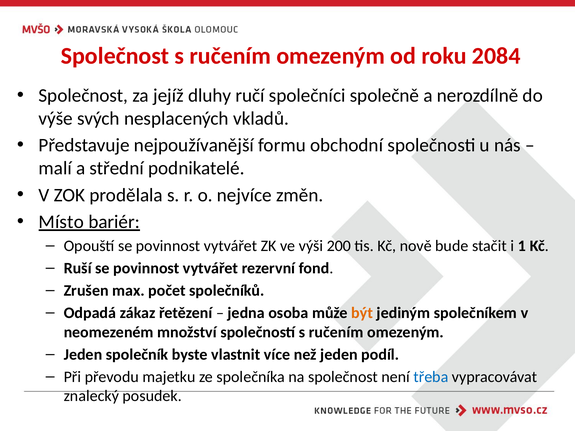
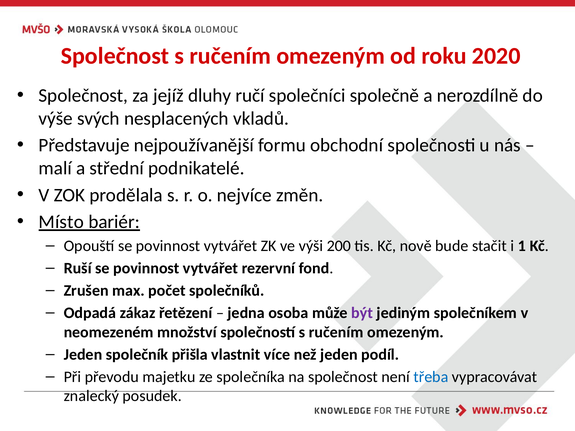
2084: 2084 -> 2020
být colour: orange -> purple
byste: byste -> přišla
